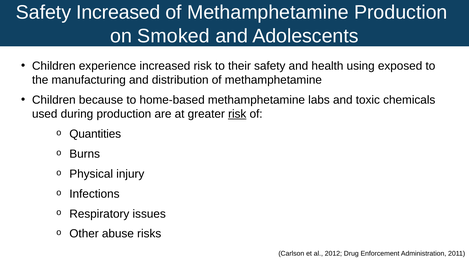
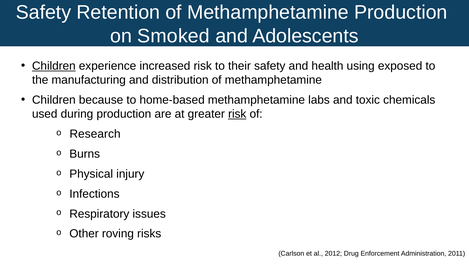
Safety Increased: Increased -> Retention
Children at (54, 66) underline: none -> present
Quantities: Quantities -> Research
abuse: abuse -> roving
